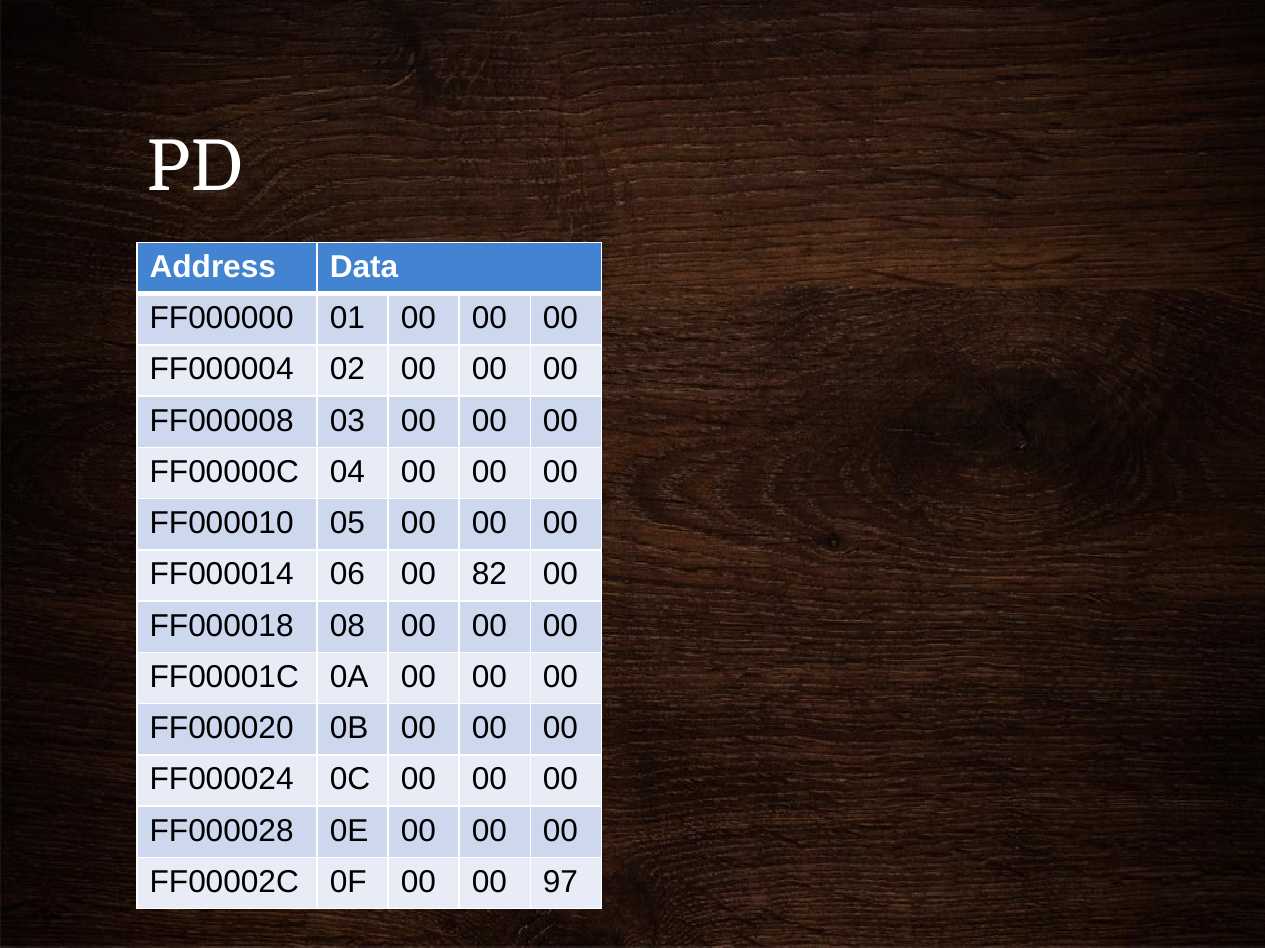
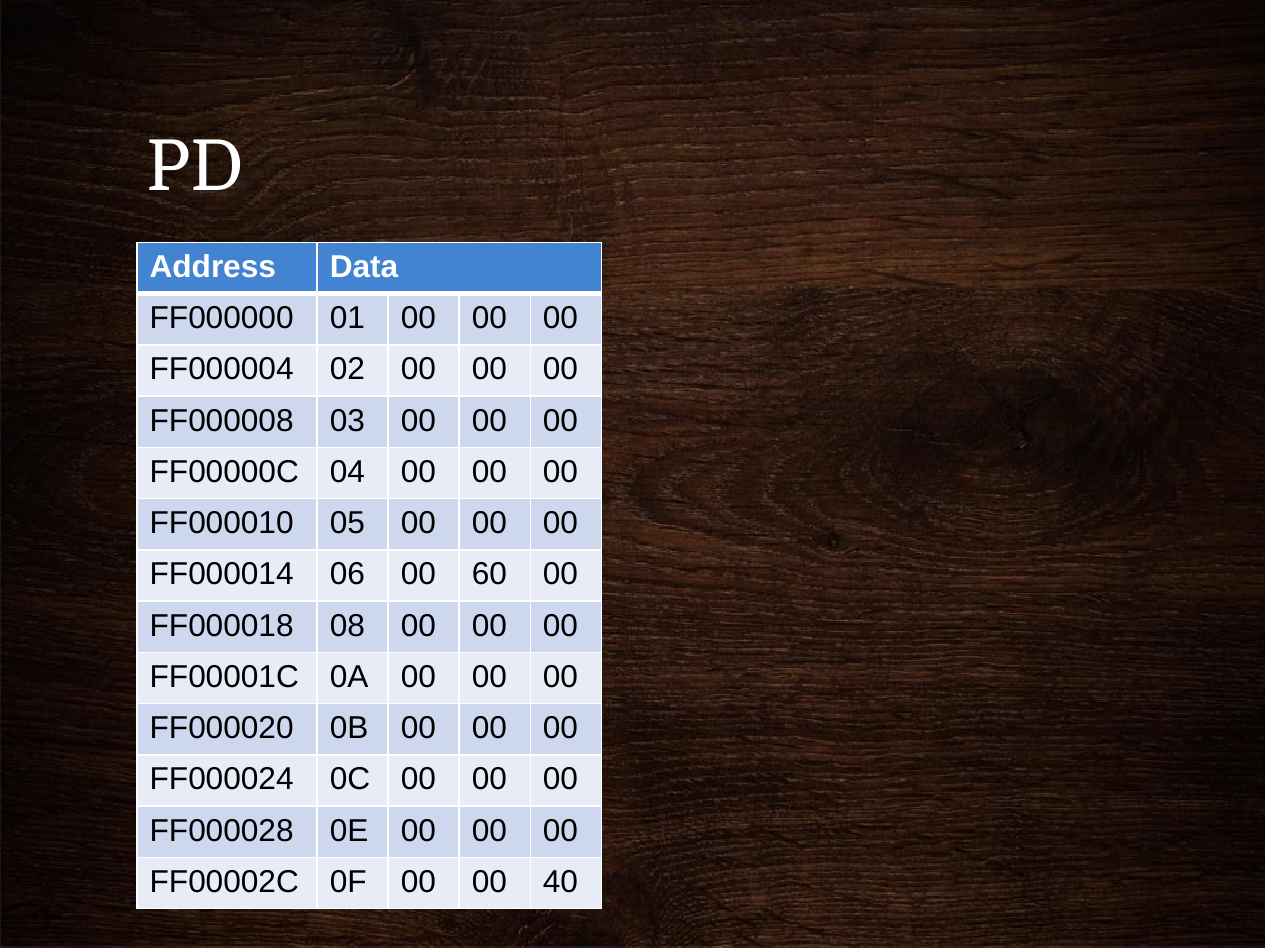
82: 82 -> 60
97: 97 -> 40
